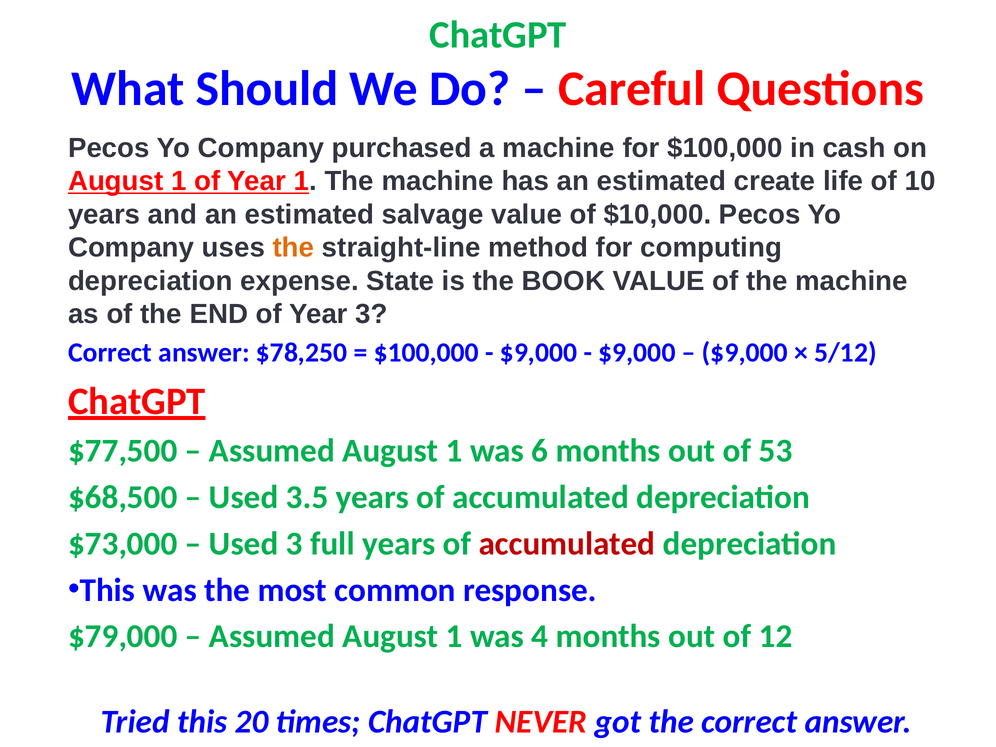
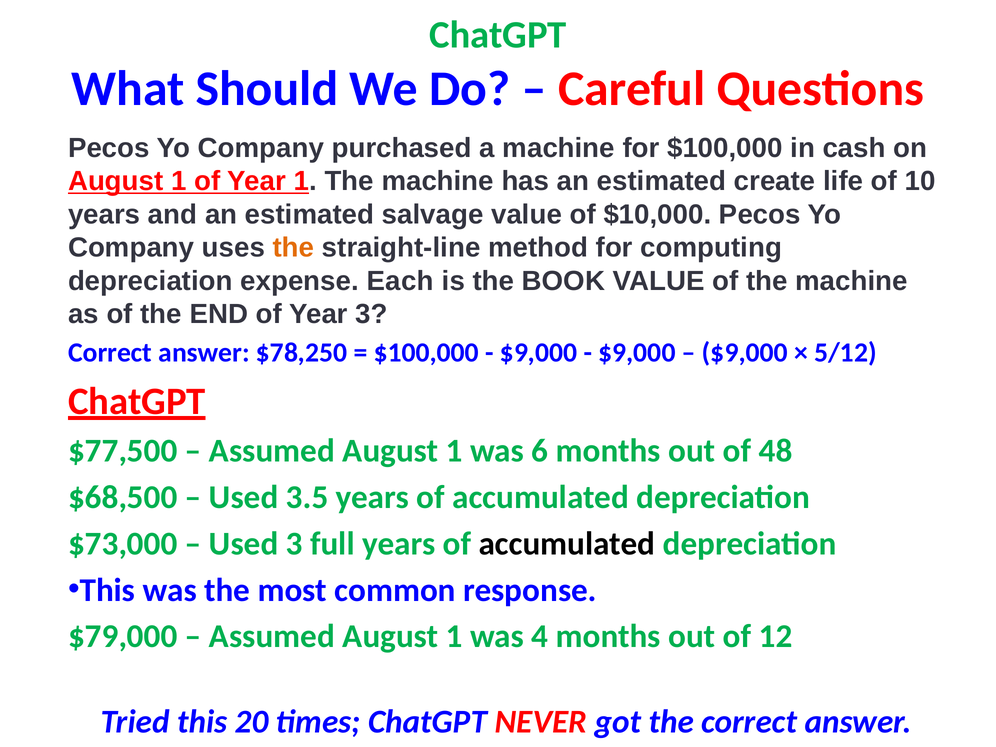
State: State -> Each
53: 53 -> 48
accumulated at (567, 544) colour: red -> black
